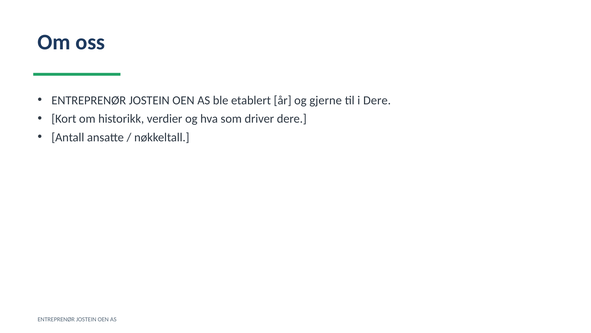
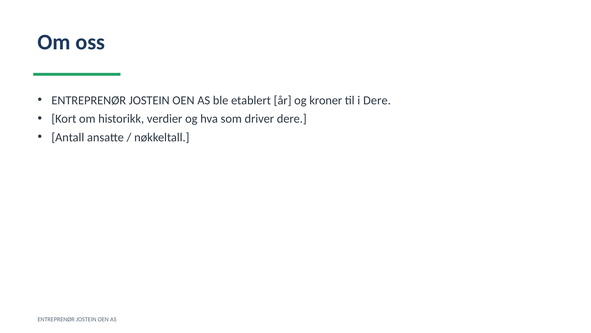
gjerne: gjerne -> kroner
